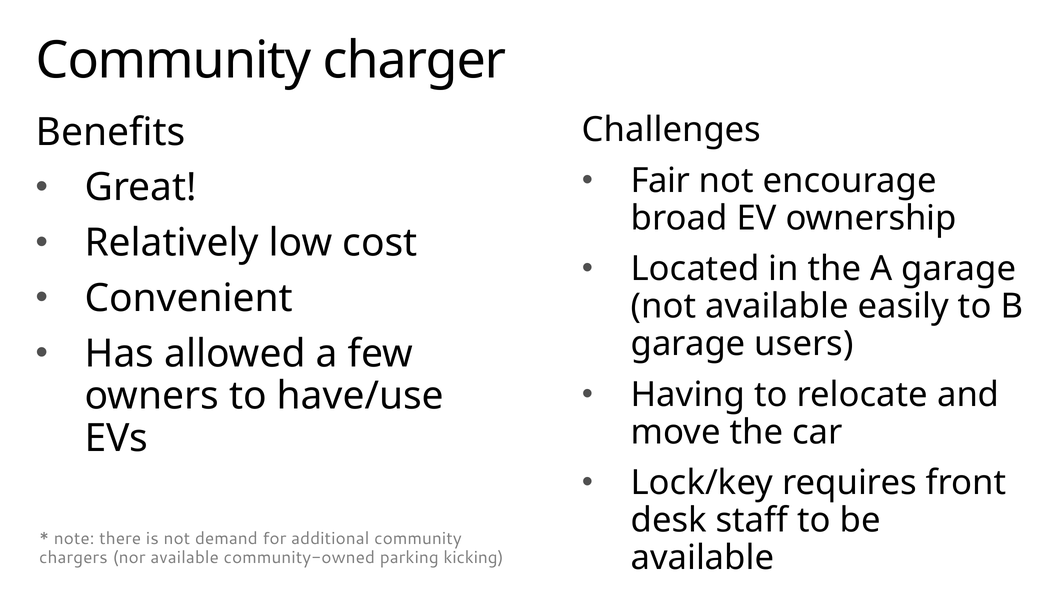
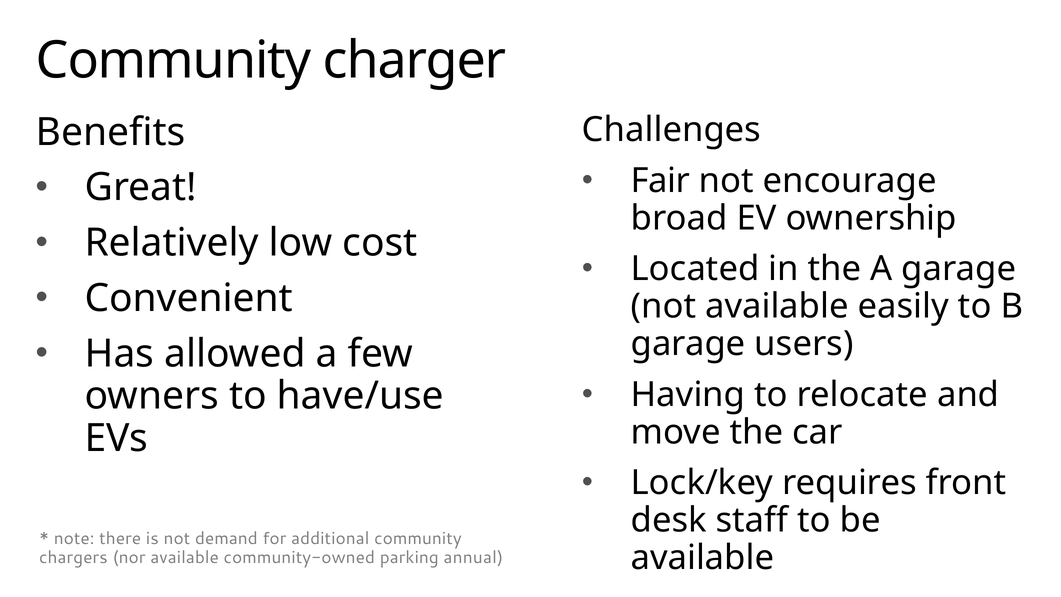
kicking: kicking -> annual
